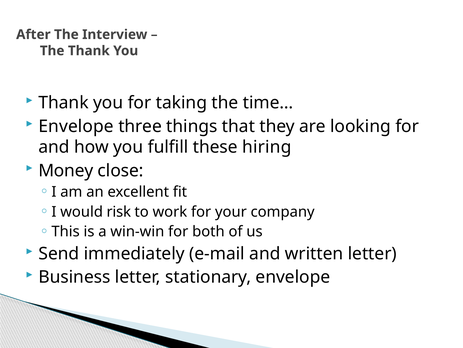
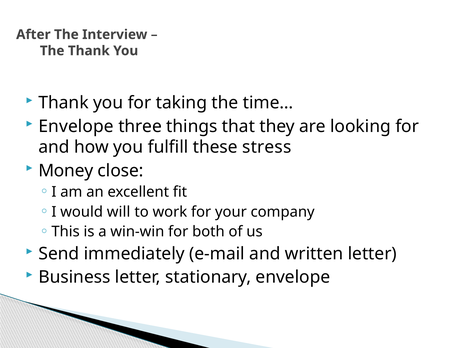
hiring: hiring -> stress
risk: risk -> will
